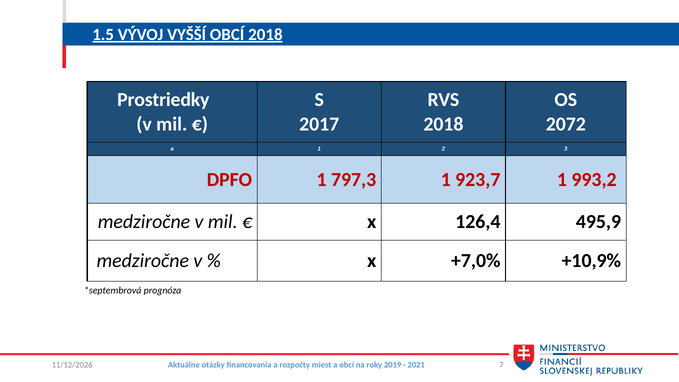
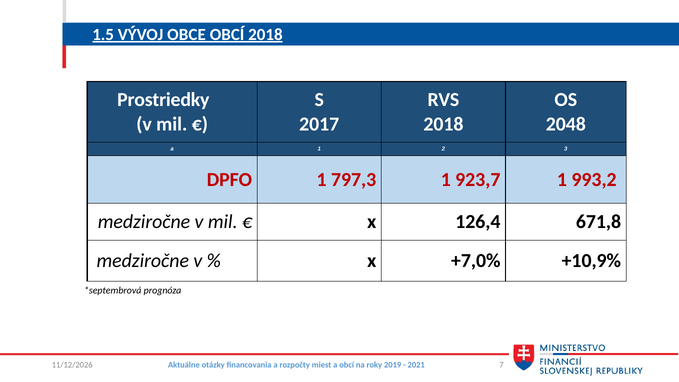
VYŠŠÍ: VYŠŠÍ -> OBCE
2072: 2072 -> 2048
495,9: 495,9 -> 671,8
